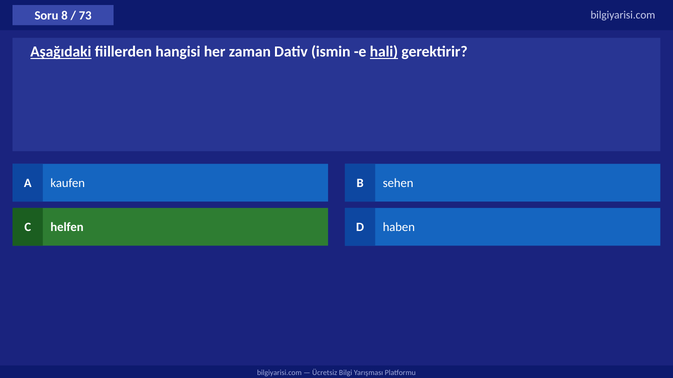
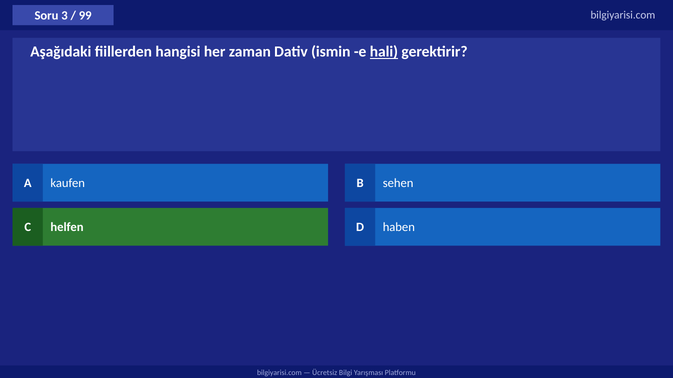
8: 8 -> 3
73: 73 -> 99
Aşağıdaki underline: present -> none
